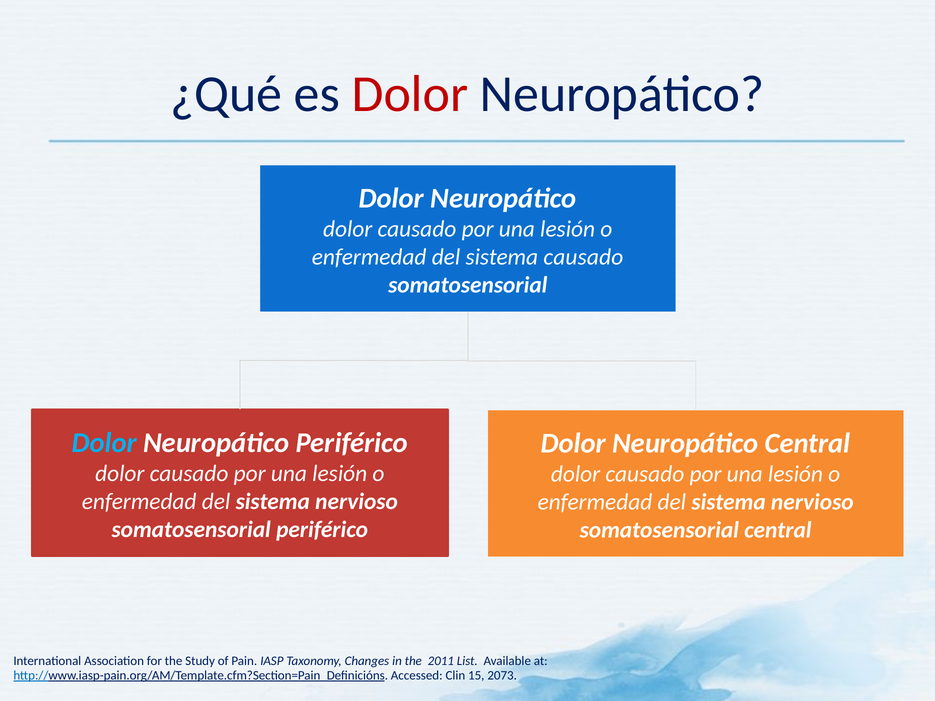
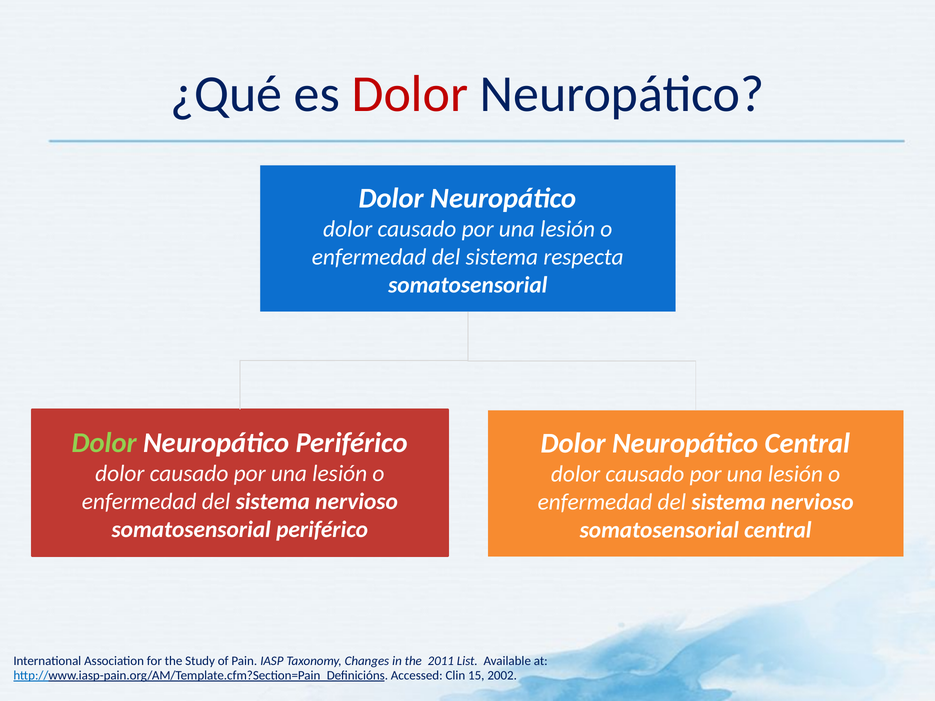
sistema causado: causado -> respecta
Dolor at (104, 443) colour: light blue -> light green
2073: 2073 -> 2002
